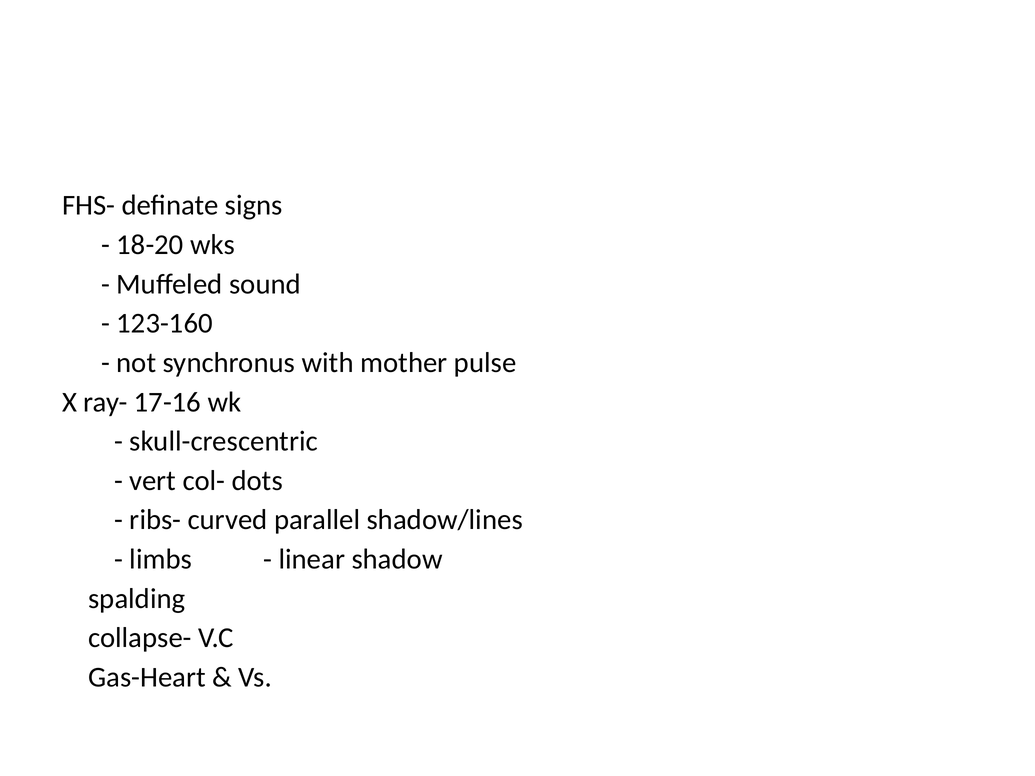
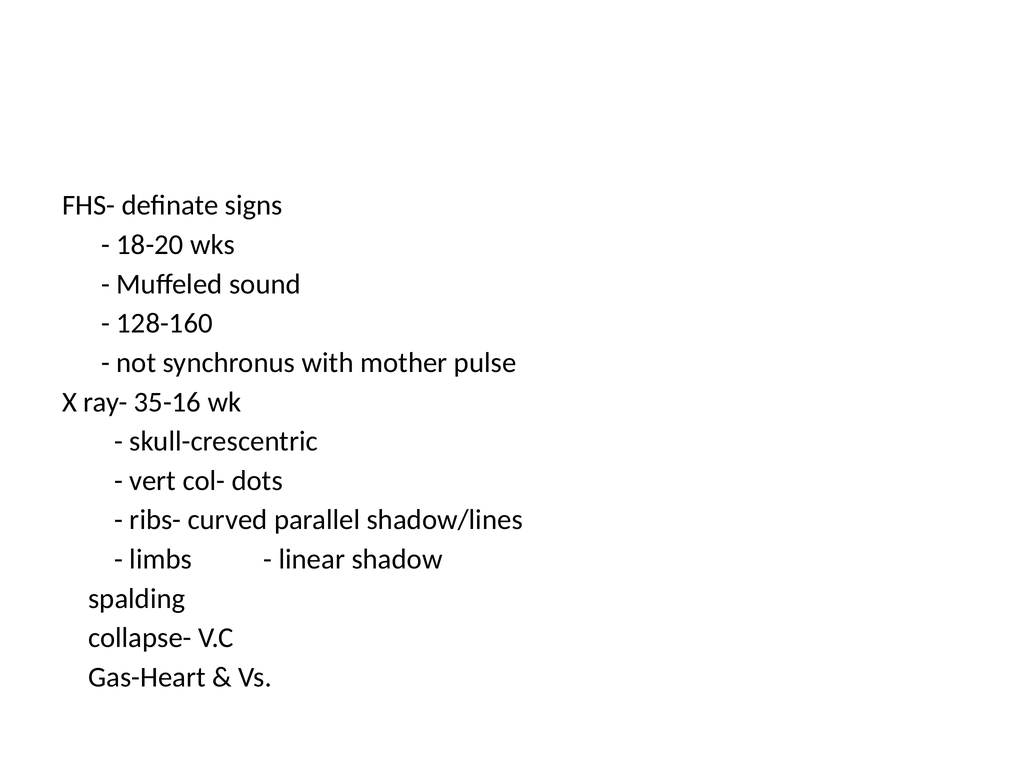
123-160: 123-160 -> 128-160
17-16: 17-16 -> 35-16
